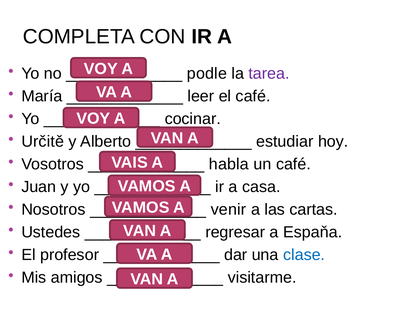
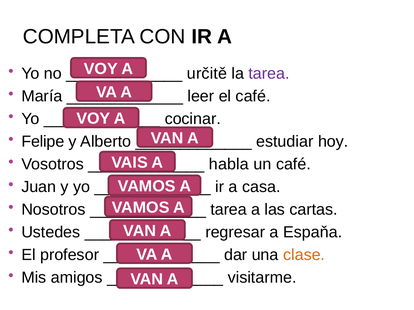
podle: podle -> určitě
Určitě: Určitě -> Felipe
venir at (228, 210): venir -> tarea
clase colour: blue -> orange
